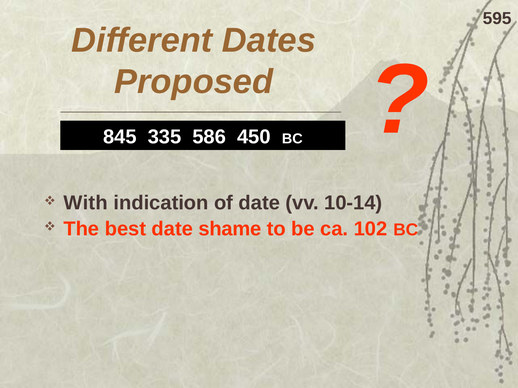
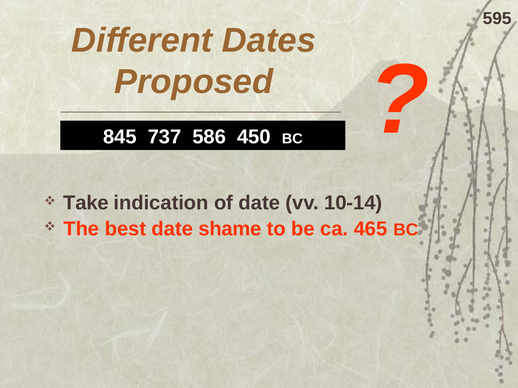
335: 335 -> 737
With: With -> Take
102: 102 -> 465
